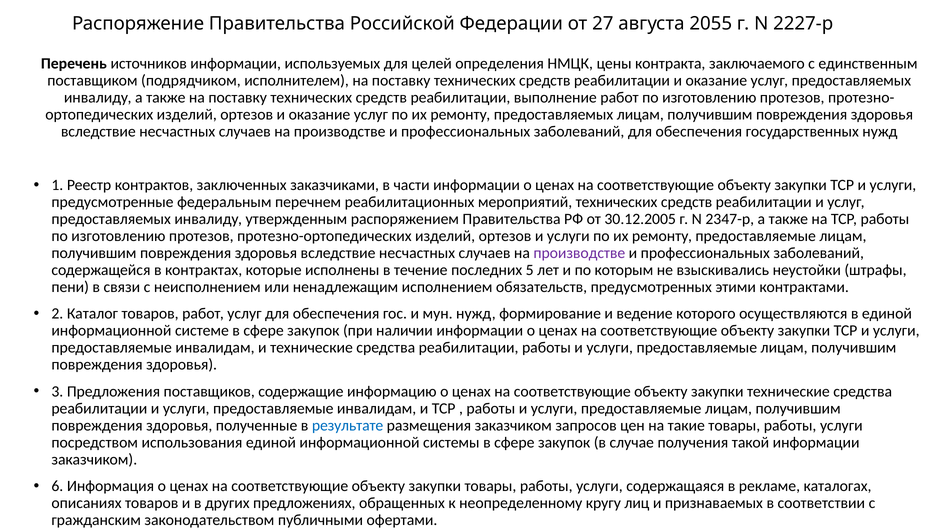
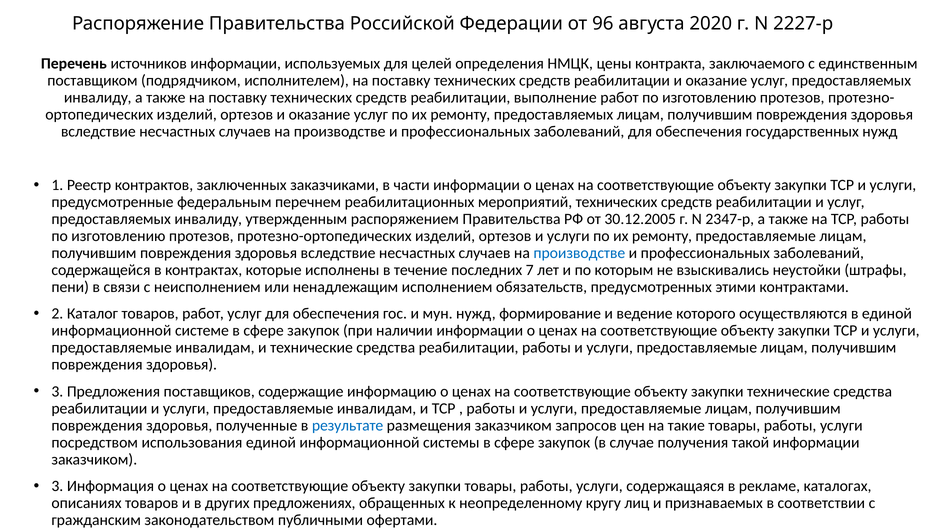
27: 27 -> 96
2055: 2055 -> 2020
производстве at (579, 253) colour: purple -> blue
5: 5 -> 7
6 at (57, 487): 6 -> 3
